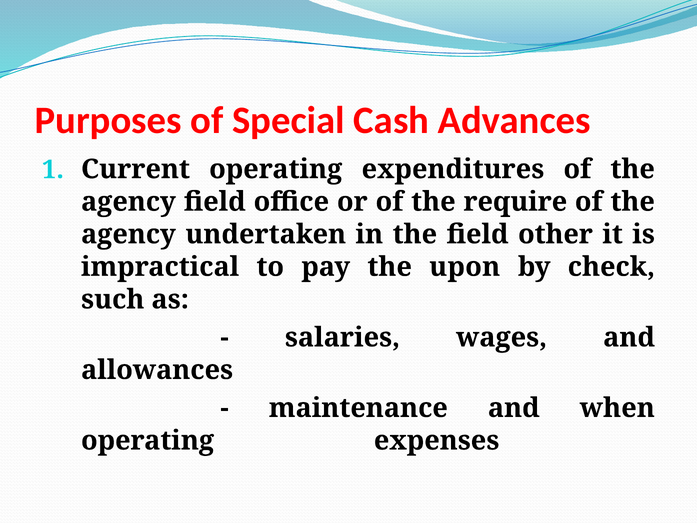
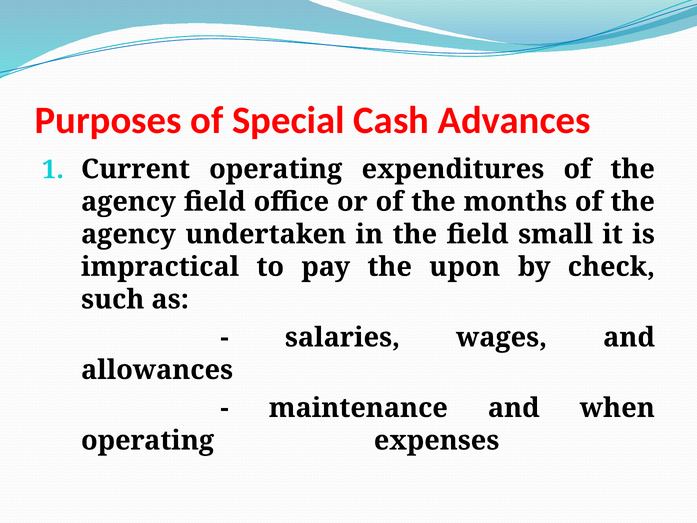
require: require -> months
other: other -> small
